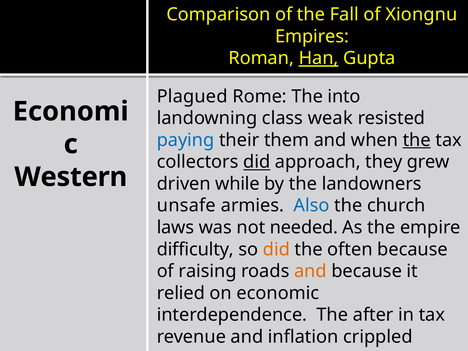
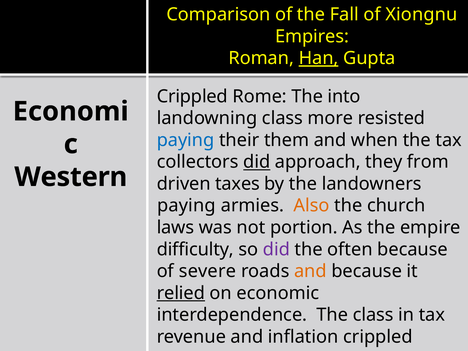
Plagued at (192, 96): Plagued -> Crippled
weak: weak -> more
the at (417, 140) underline: present -> none
grew: grew -> from
while: while -> taxes
unsafe at (186, 206): unsafe -> paying
Also colour: blue -> orange
needed: needed -> portion
did at (276, 249) colour: orange -> purple
raising: raising -> severe
relied underline: none -> present
The after: after -> class
